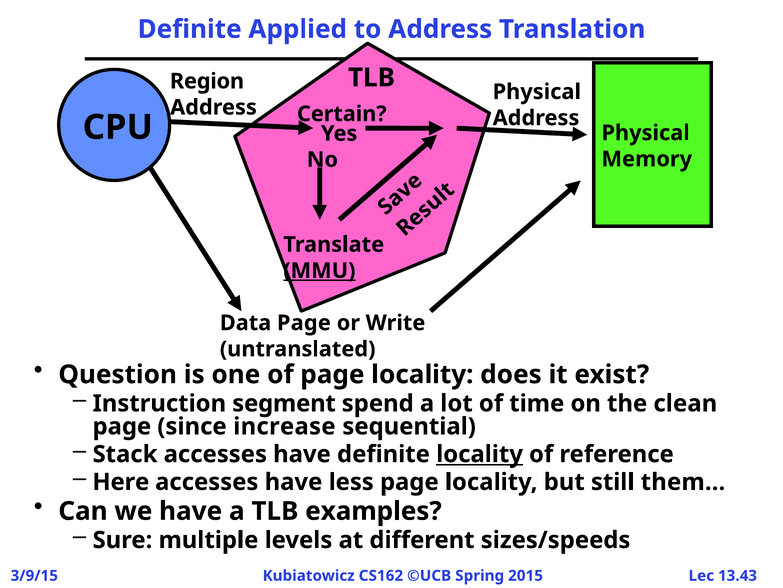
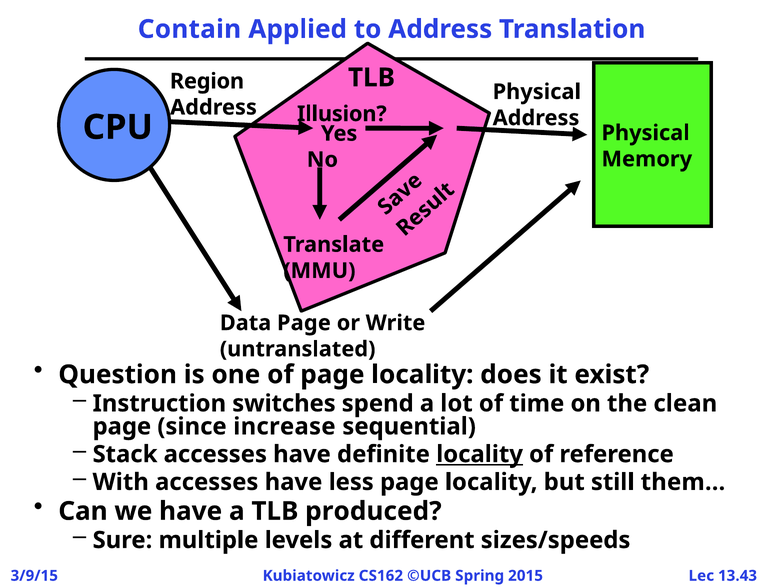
Definite at (190, 29): Definite -> Contain
Certain: Certain -> Illusion
MMU underline: present -> none
segment: segment -> switches
Here: Here -> With
examples: examples -> produced
